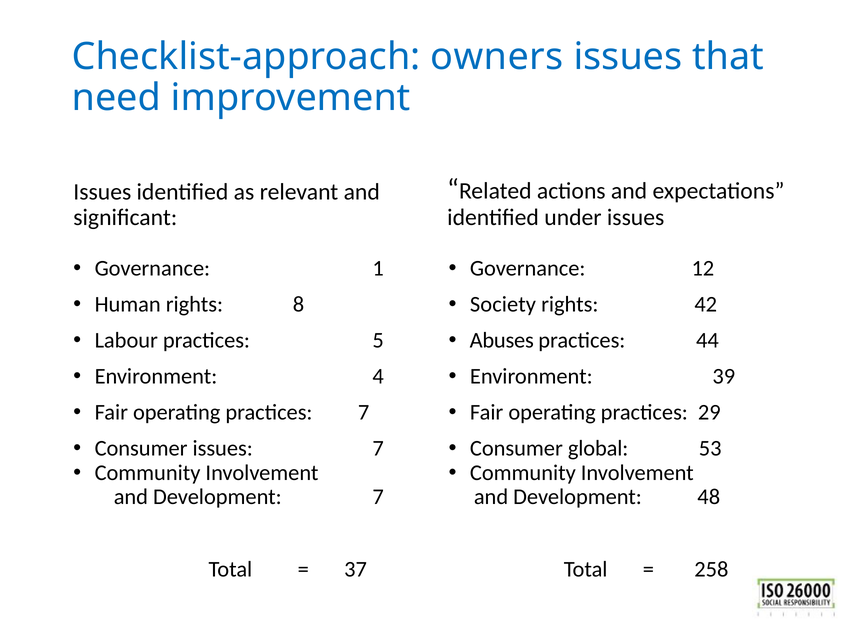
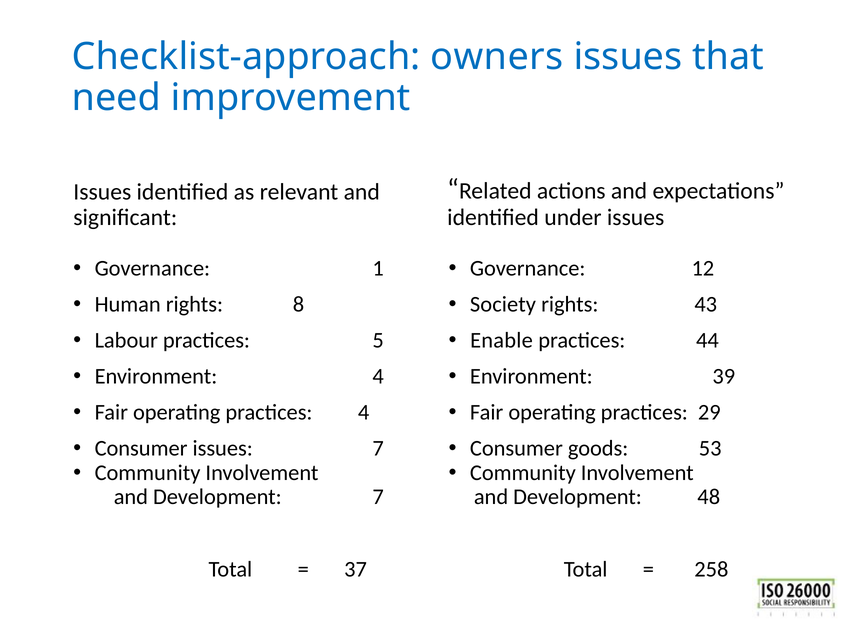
42: 42 -> 43
Abuses: Abuses -> Enable
practices 7: 7 -> 4
global: global -> goods
